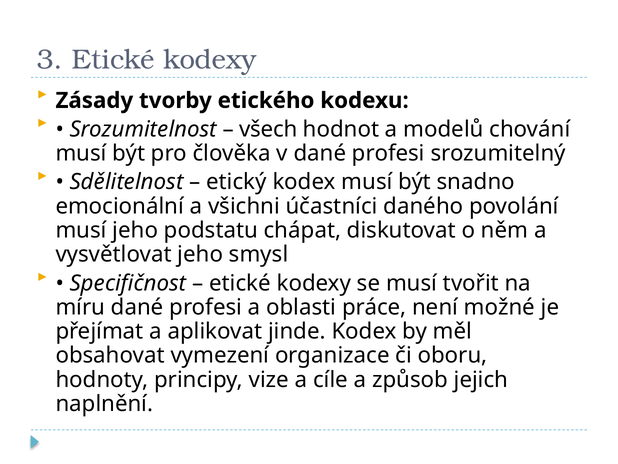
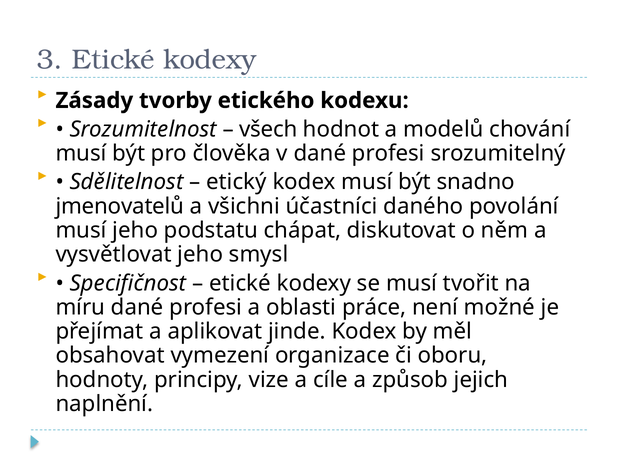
emocionální: emocionální -> jmenovatelů
